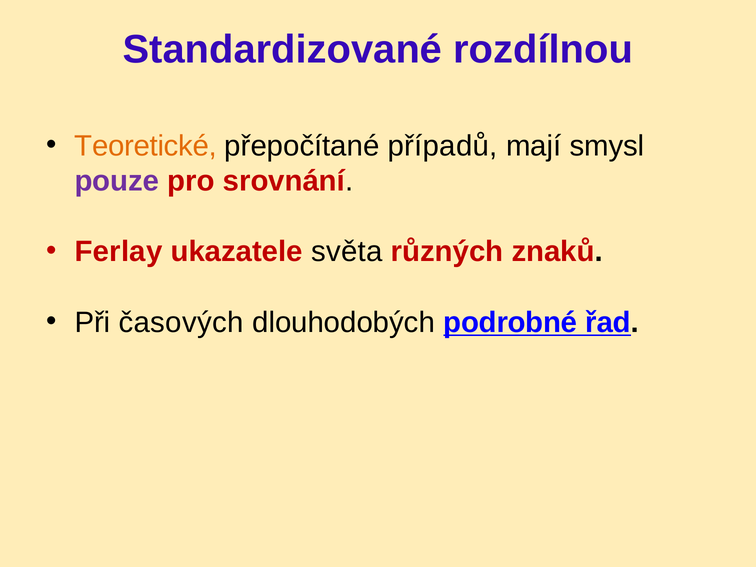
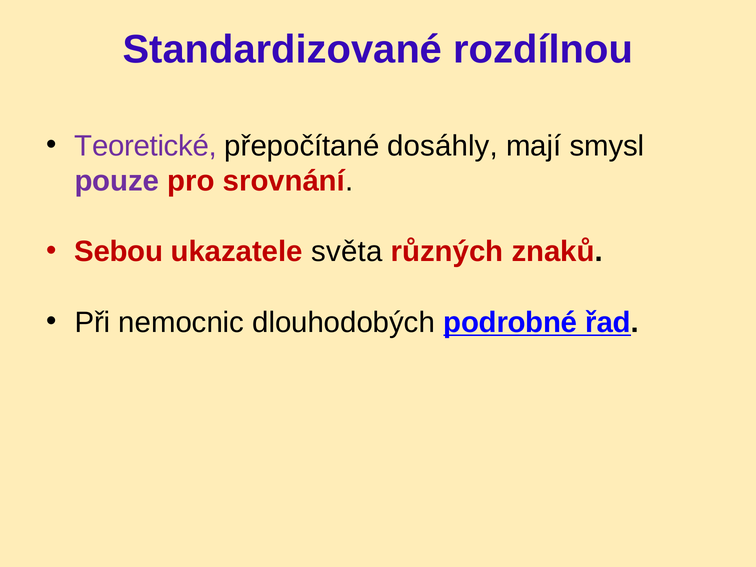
Teoretické colour: orange -> purple
případů: případů -> dosáhly
Ferlay: Ferlay -> Sebou
časových: časových -> nemocnic
